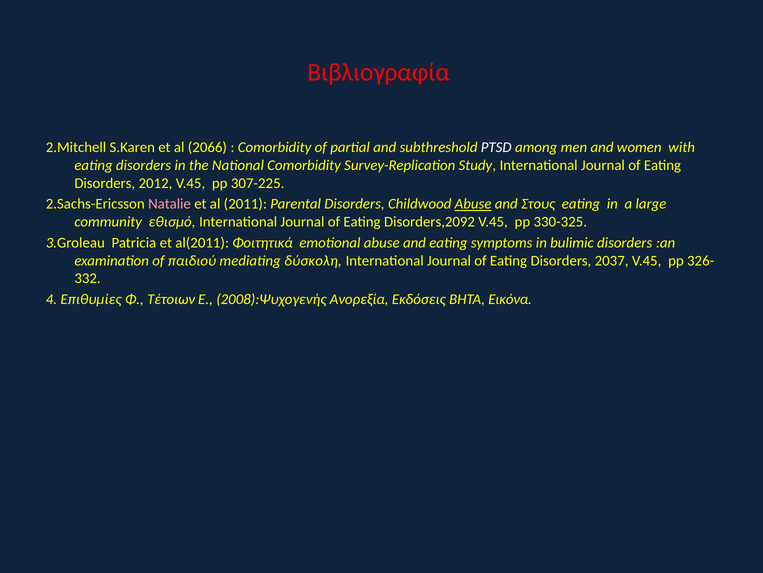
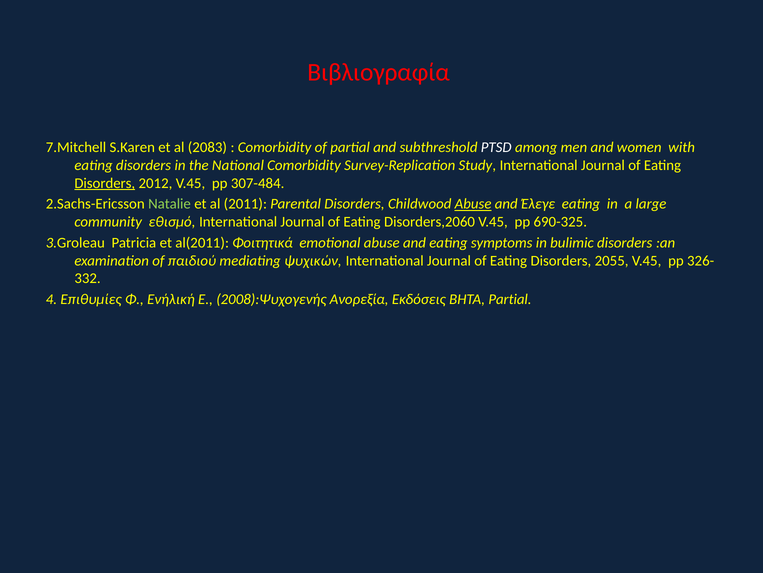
2.Mitchell: 2.Mitchell -> 7.Mitchell
2066: 2066 -> 2083
Disorders at (105, 183) underline: none -> present
307-225: 307-225 -> 307-484
Natalie colour: pink -> light green
Στους: Στους -> Έλεγε
Disorders,2092: Disorders,2092 -> Disorders,2060
330-325: 330-325 -> 690-325
δύσκολη: δύσκολη -> ψυχικών
2037: 2037 -> 2055
Τέτοιων: Τέτοιων -> Ενήλική
ΒΗΤΑ Εικόνα: Εικόνα -> Partial
